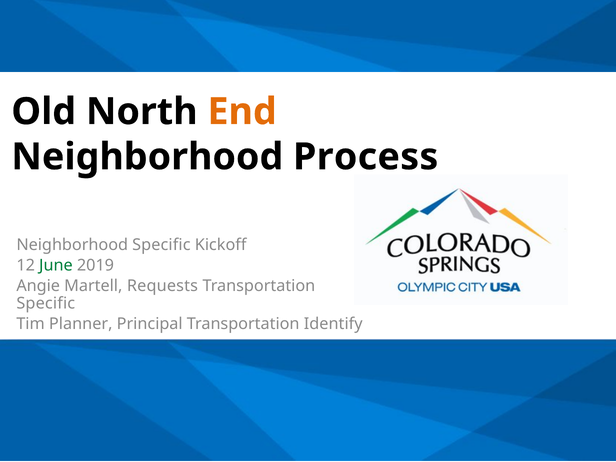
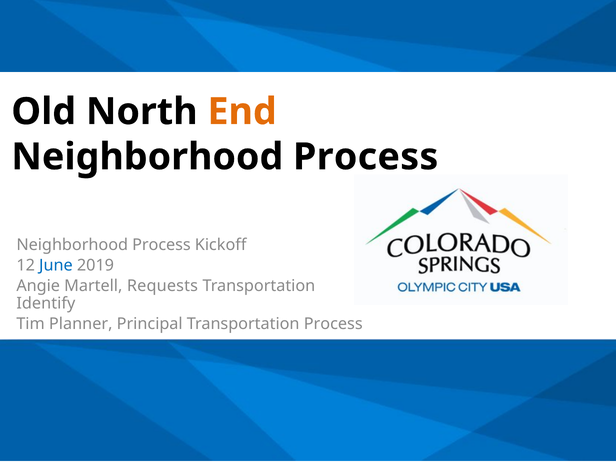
Specific at (161, 245): Specific -> Process
June colour: green -> blue
Specific at (46, 303): Specific -> Identify
Transportation Identify: Identify -> Process
